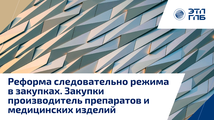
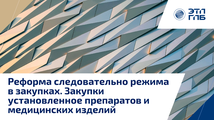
производитель: производитель -> установленное
